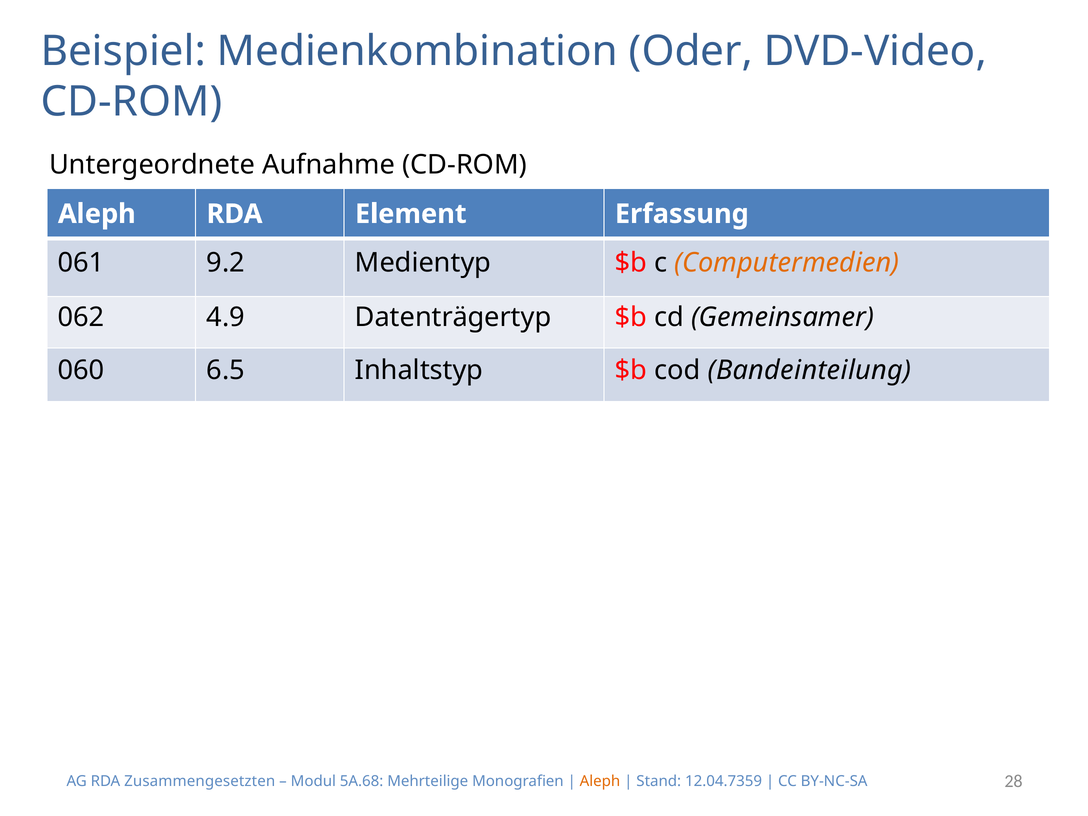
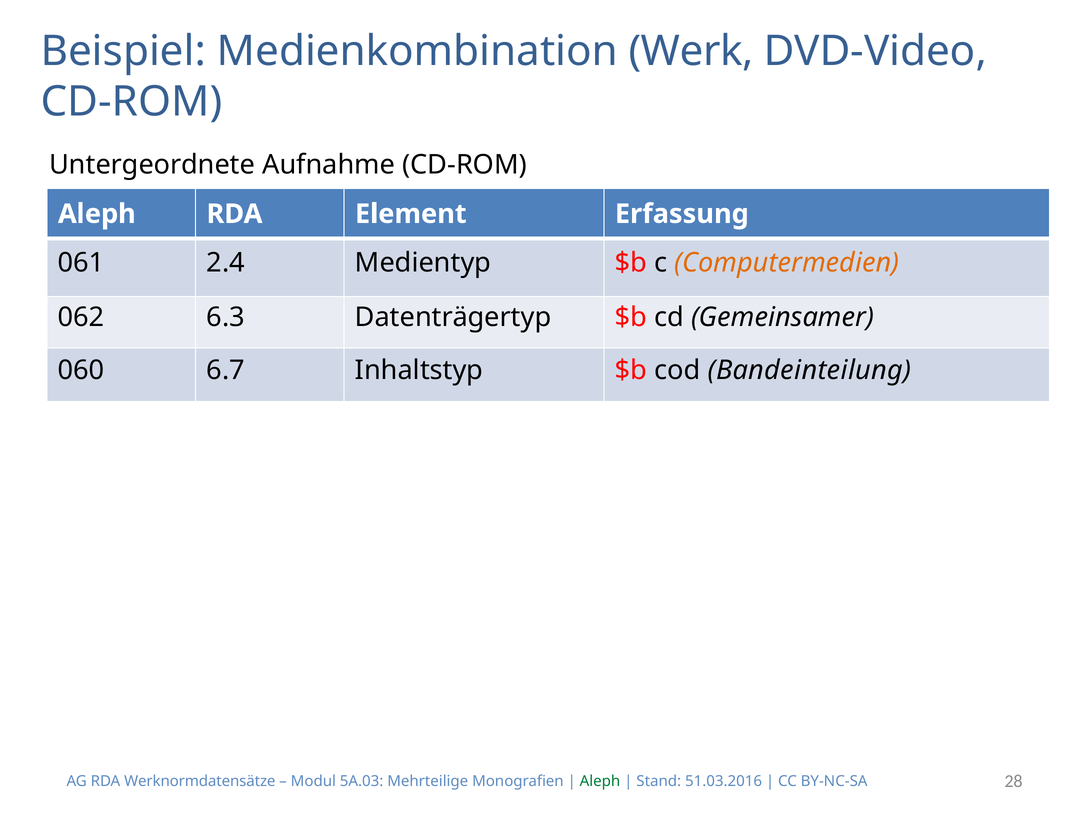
Oder: Oder -> Werk
9.2: 9.2 -> 2.4
4.9: 4.9 -> 6.3
6.5: 6.5 -> 6.7
Zusammengesetzten: Zusammengesetzten -> Werknormdatensätze
5A.68: 5A.68 -> 5A.03
Aleph at (600, 781) colour: orange -> green
12.04.7359: 12.04.7359 -> 51.03.2016
